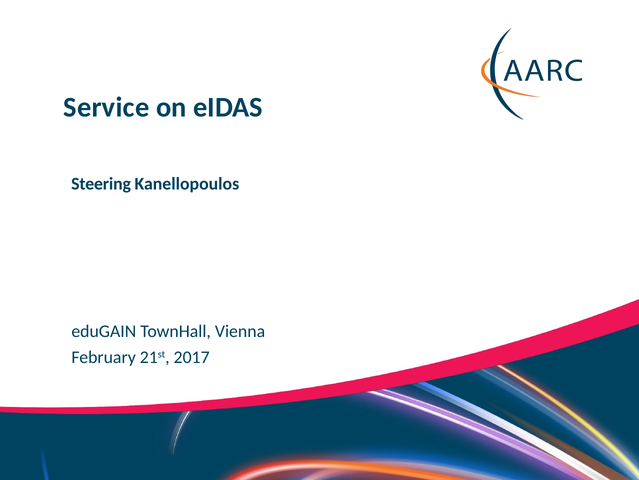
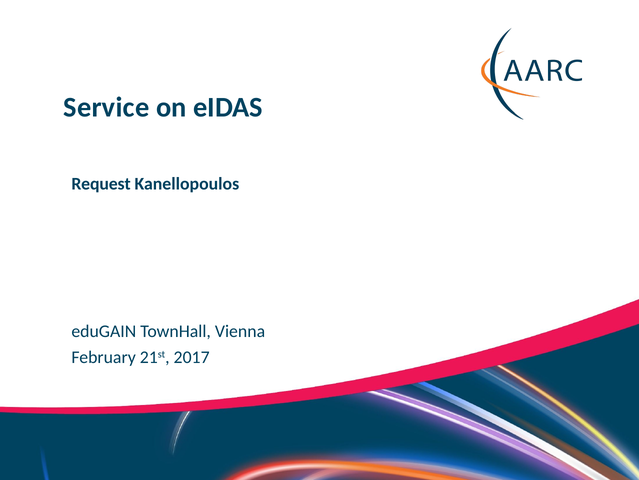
Steering: Steering -> Request
